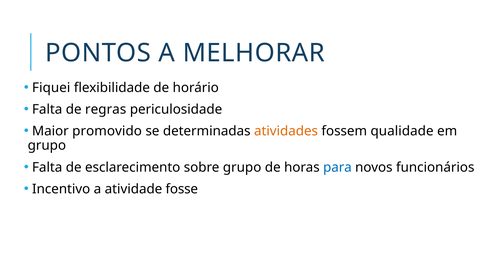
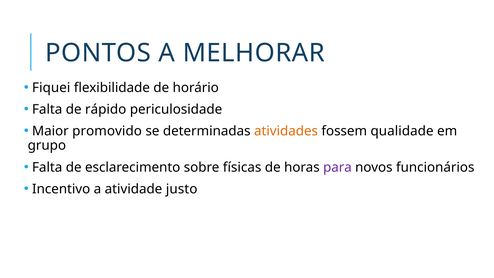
regras: regras -> rápido
sobre grupo: grupo -> físicas
para colour: blue -> purple
fosse: fosse -> justo
